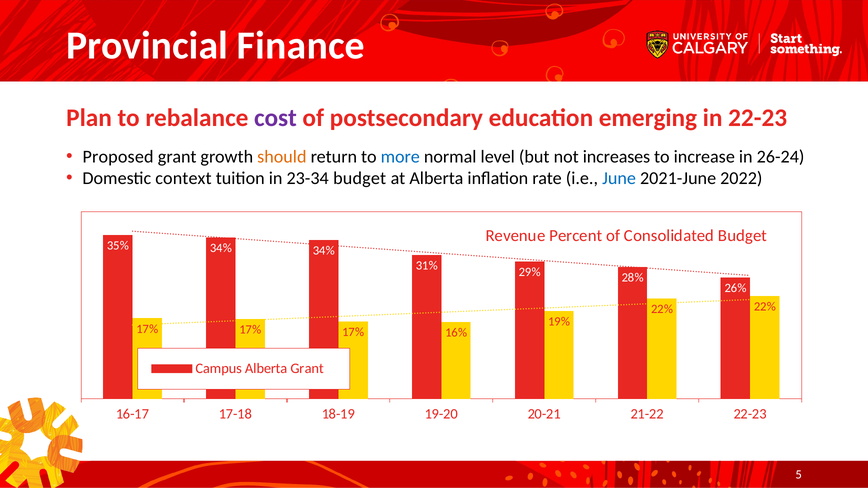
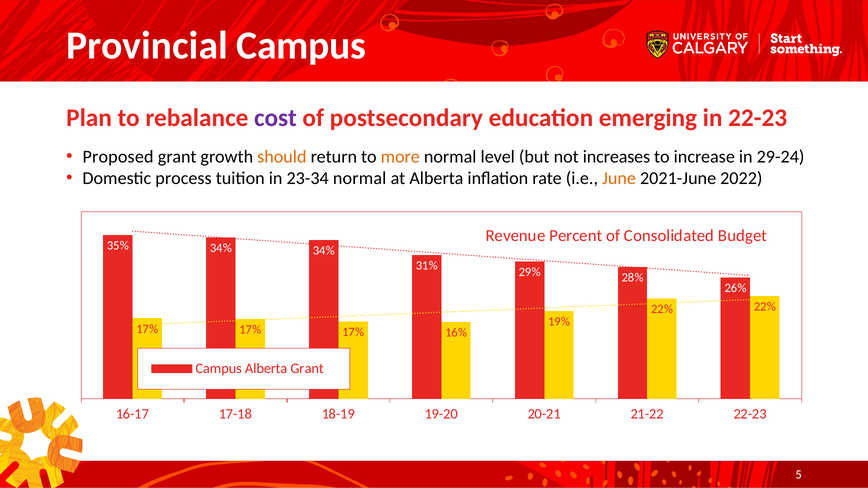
Provincial Finance: Finance -> Campus
more colour: blue -> orange
26-24: 26-24 -> 29-24
context: context -> process
23-34 budget: budget -> normal
June colour: blue -> orange
